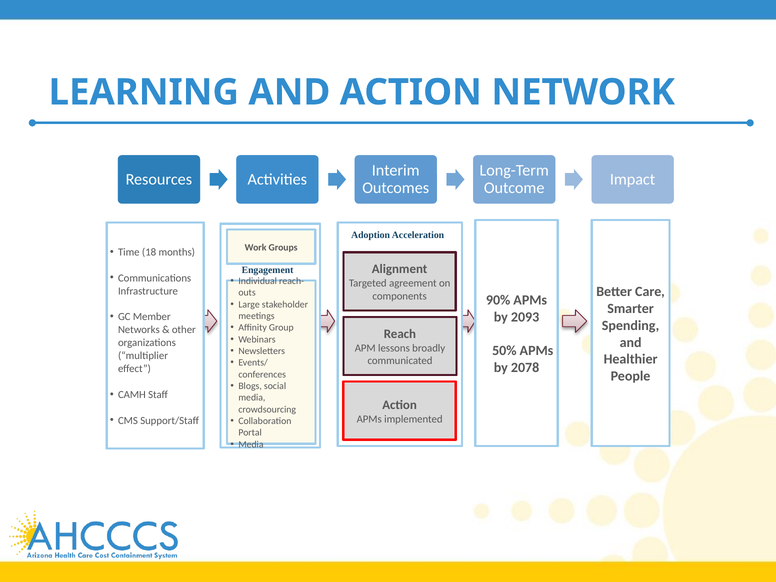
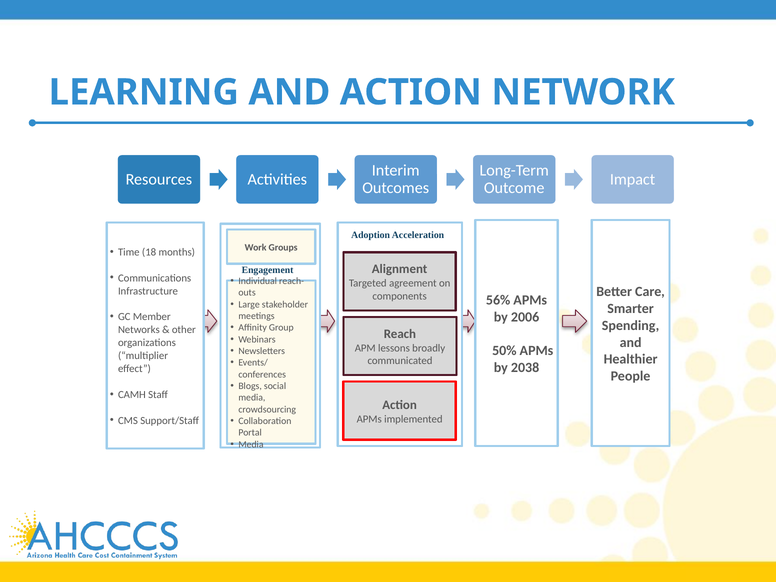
90%: 90% -> 56%
2093: 2093 -> 2006
2078: 2078 -> 2038
